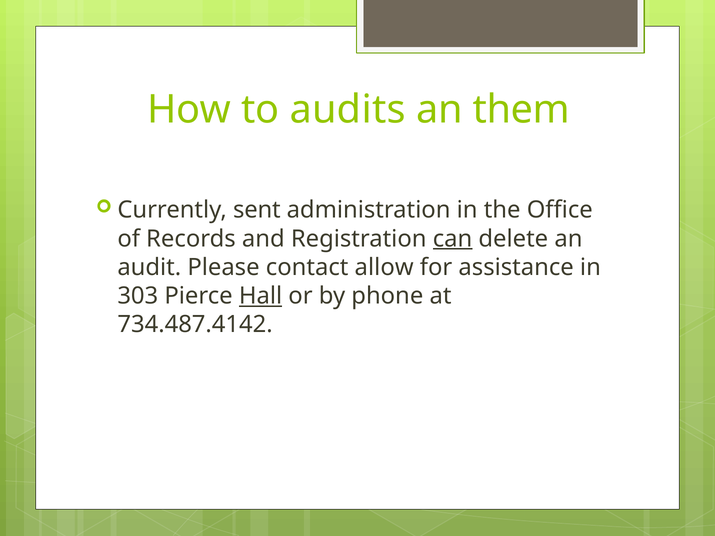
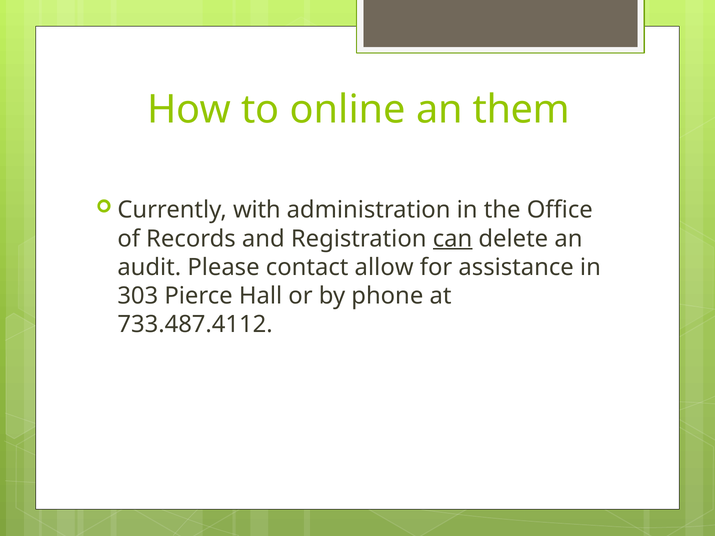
audits: audits -> online
sent: sent -> with
Hall underline: present -> none
734.487.4142: 734.487.4142 -> 733.487.4112
